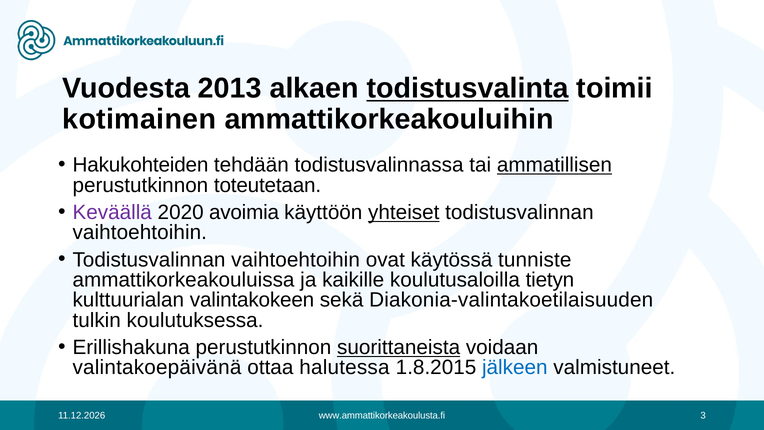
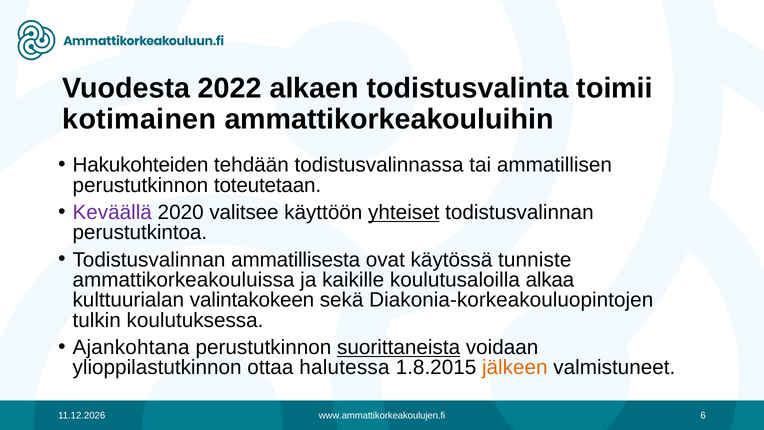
2013: 2013 -> 2022
todistusvalinta underline: present -> none
ammatillisen underline: present -> none
avoimia: avoimia -> valitsee
vaihtoehtoihin at (140, 232): vaihtoehtoihin -> perustutkintoa
vaihtoehtoihin at (296, 260): vaihtoehtoihin -> ammatillisesta
tietyn: tietyn -> alkaa
Diakonia-valintakoetilaisuuden: Diakonia-valintakoetilaisuuden -> Diakonia-korkeakouluopintojen
Erillishakuna: Erillishakuna -> Ajankohtana
valintakoepäivänä: valintakoepäivänä -> ylioppilastutkinnon
jälkeen colour: blue -> orange
www.ammattikorkeakoulusta.fi: www.ammattikorkeakoulusta.fi -> www.ammattikorkeakoulujen.fi
3: 3 -> 6
